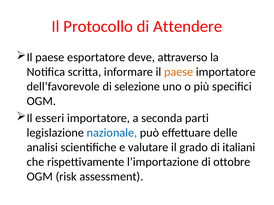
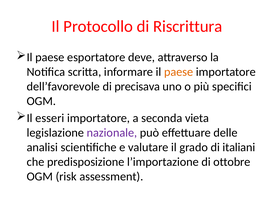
Attendere: Attendere -> Riscrittura
selezione: selezione -> precisava
parti: parti -> vieta
nazionale colour: blue -> purple
rispettivamente: rispettivamente -> predisposizione
